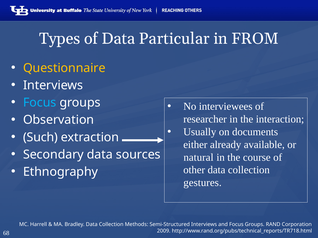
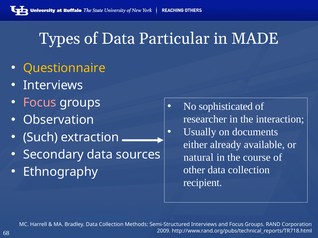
FROM: FROM -> MADE
Focus at (40, 103) colour: light blue -> pink
interviewees: interviewees -> sophisticated
gestures: gestures -> recipient
